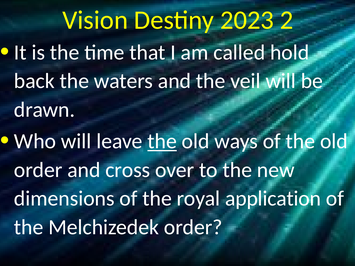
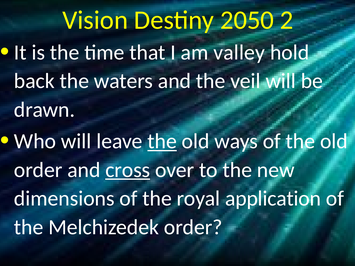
2023: 2023 -> 2050
called: called -> valley
cross underline: none -> present
